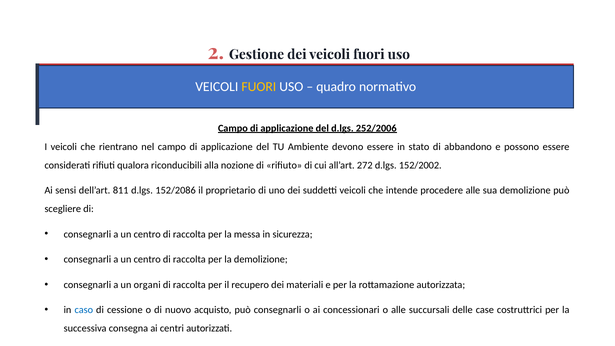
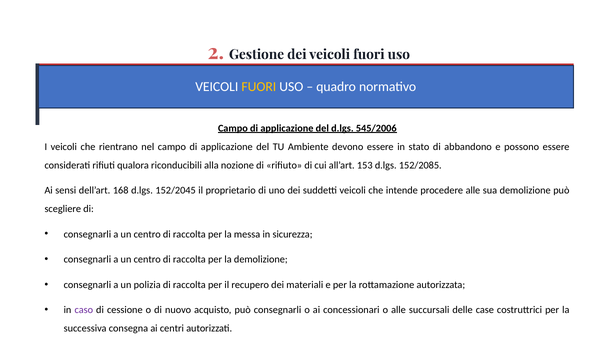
252/2006: 252/2006 -> 545/2006
272: 272 -> 153
152/2002: 152/2002 -> 152/2085
811: 811 -> 168
152/2086: 152/2086 -> 152/2045
organi: organi -> polizia
caso colour: blue -> purple
